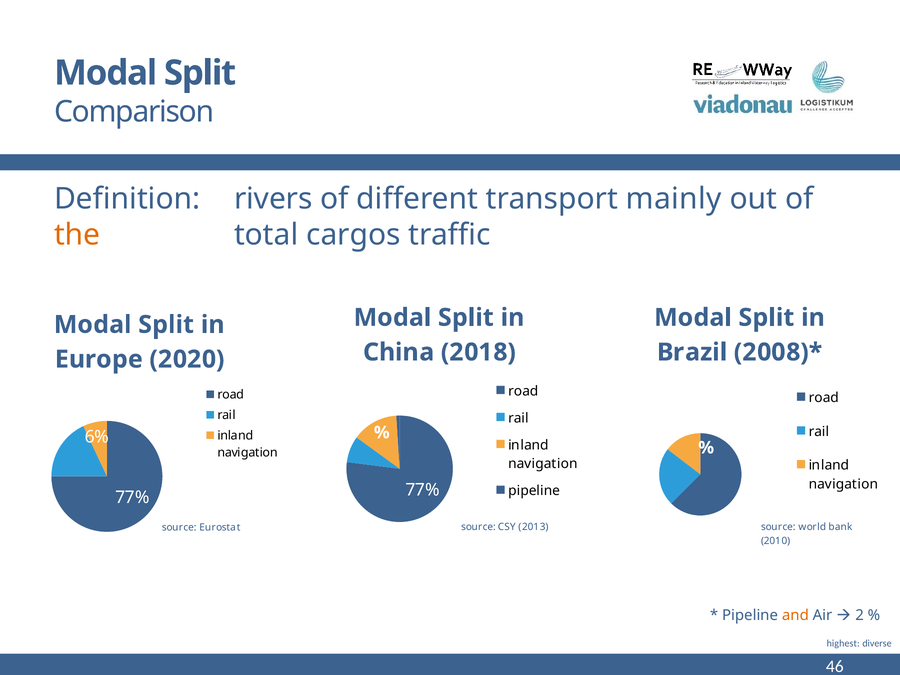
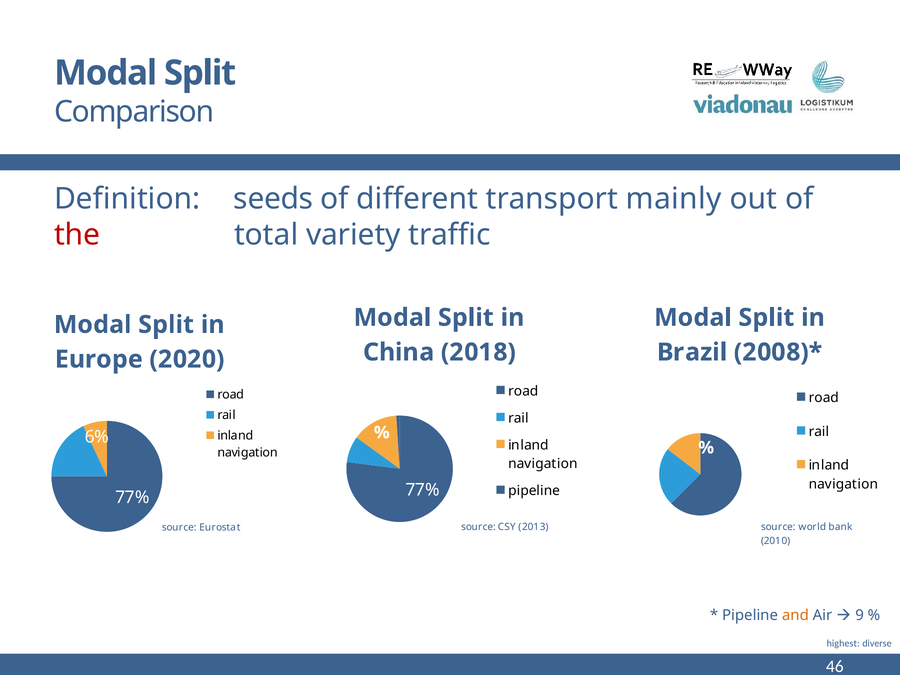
rivers: rivers -> seeds
the colour: orange -> red
cargos: cargos -> variety
2: 2 -> 9
